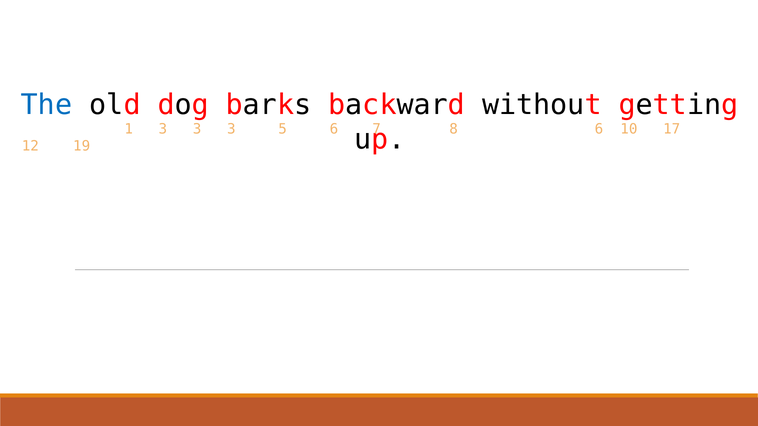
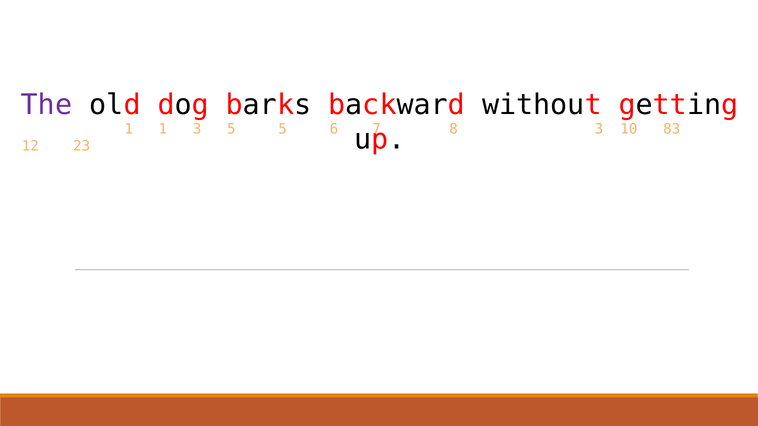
The colour: blue -> purple
1 3: 3 -> 1
3 at (231, 129): 3 -> 5
8 6: 6 -> 3
17: 17 -> 83
19: 19 -> 23
